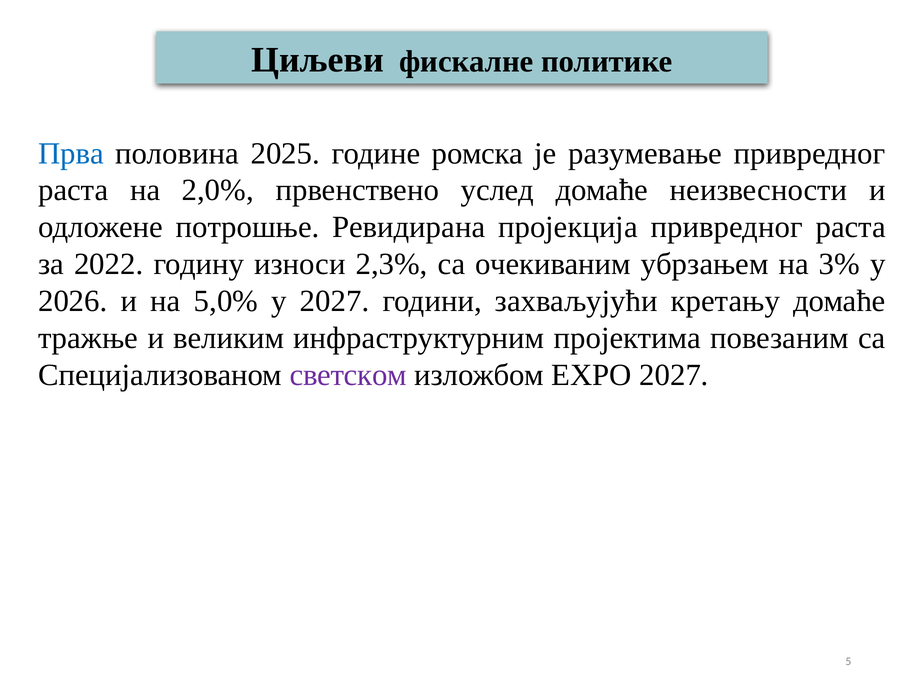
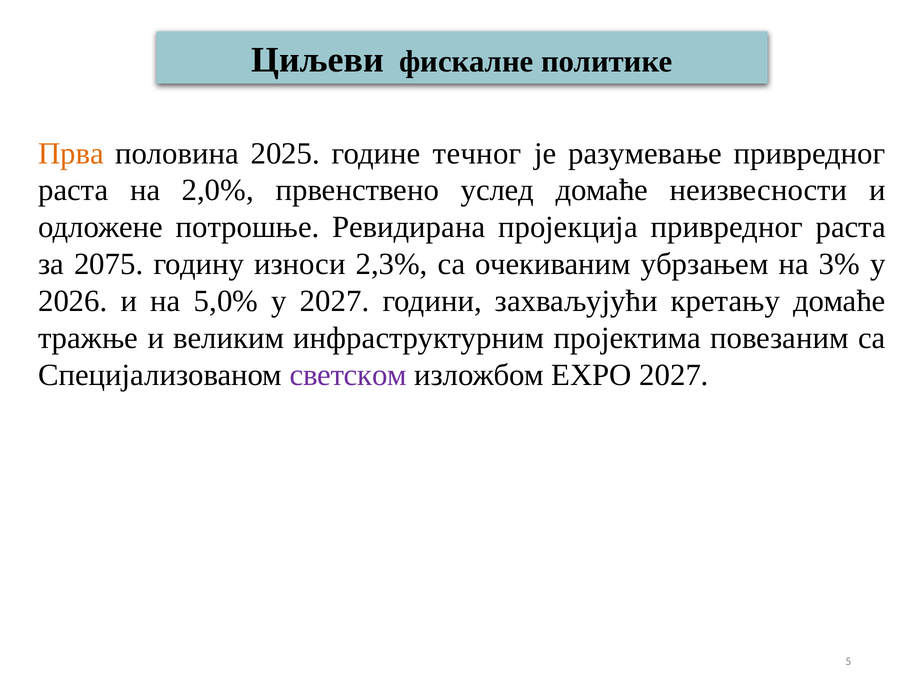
Прва colour: blue -> orange
ромска: ромска -> течног
2022: 2022 -> 2075
